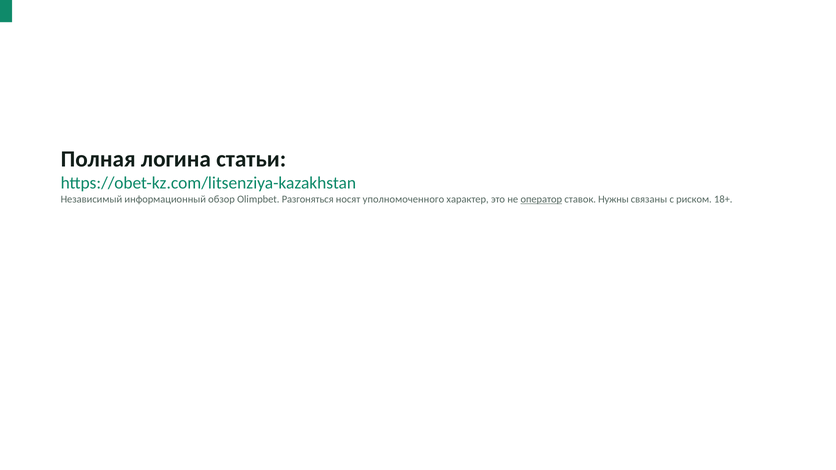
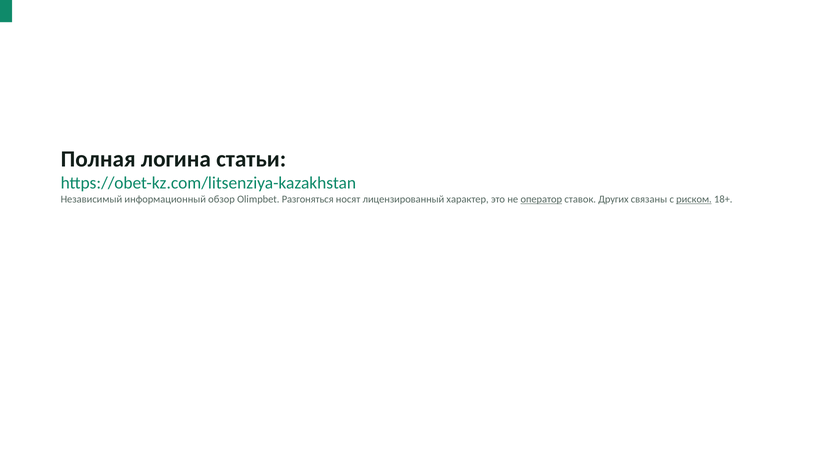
уполномоченного: уполномоченного -> лицензированный
Нужны: Нужны -> Других
риском underline: none -> present
